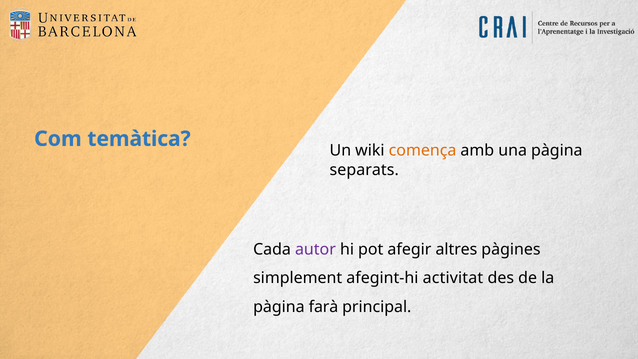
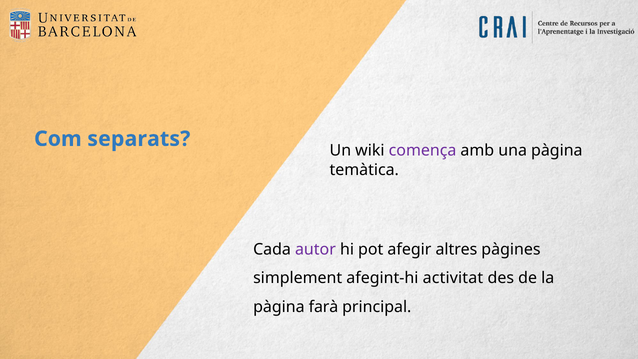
temàtica: temàtica -> separats
comença colour: orange -> purple
separats: separats -> temàtica
